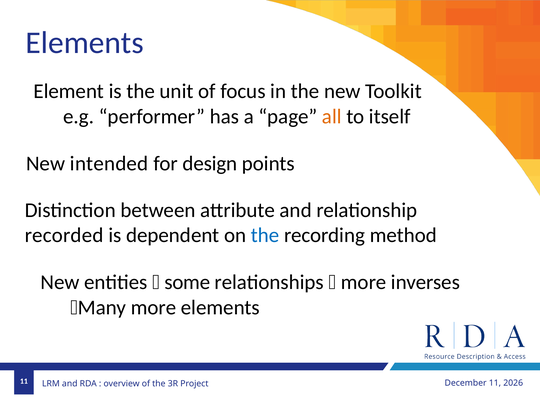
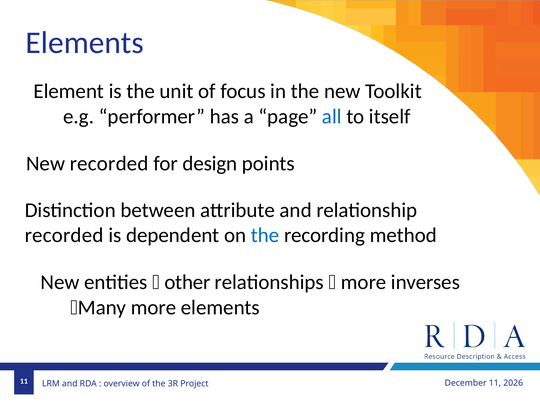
all colour: orange -> blue
New intended: intended -> recorded
some: some -> other
